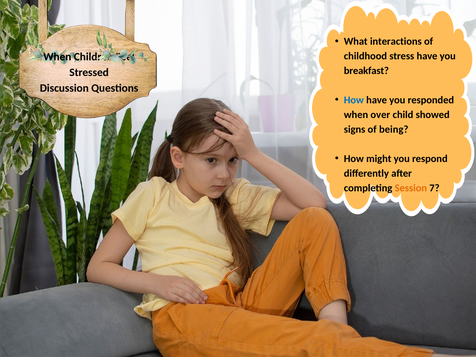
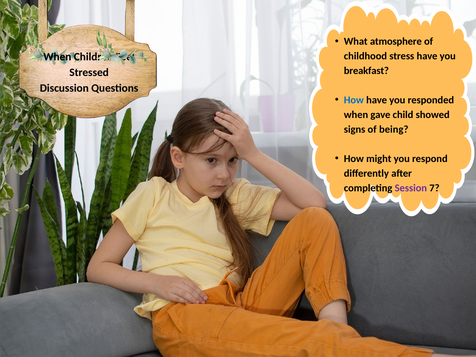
interactions: interactions -> atmosphere
over: over -> gave
Session colour: orange -> purple
